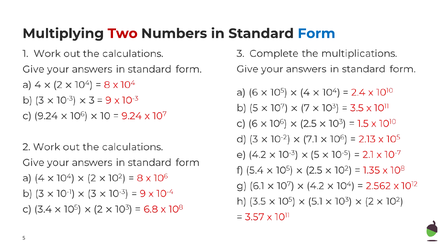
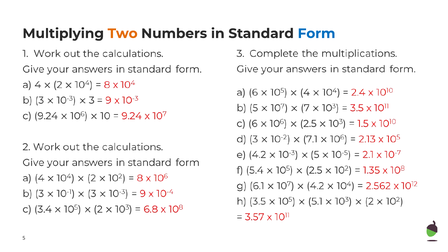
Two colour: red -> orange
